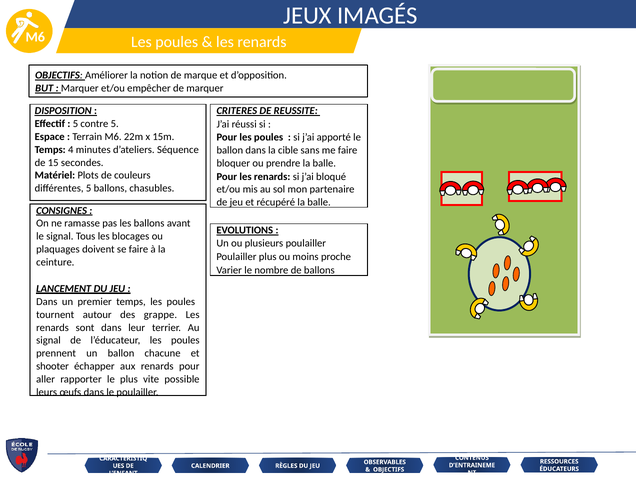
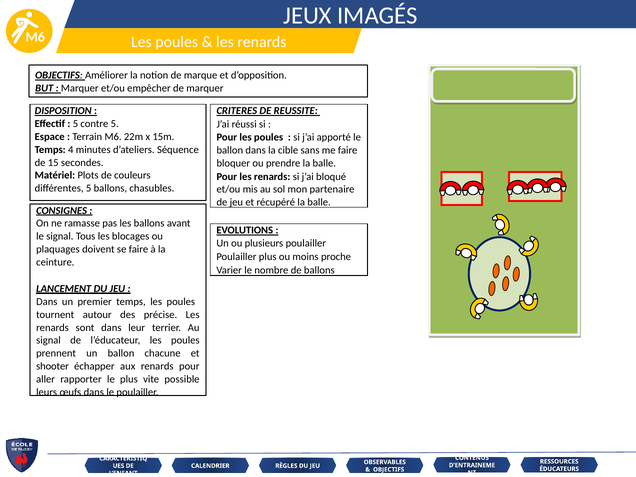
grappe: grappe -> précise
